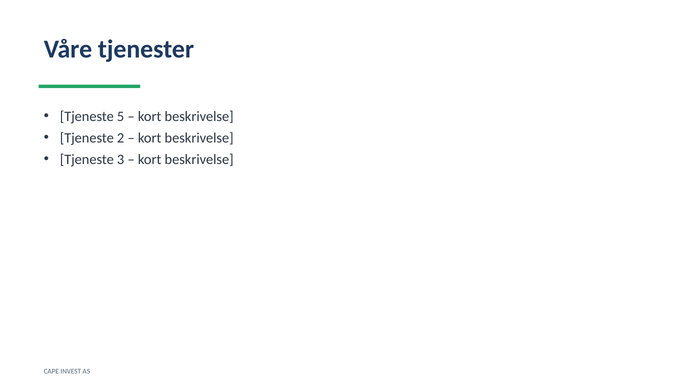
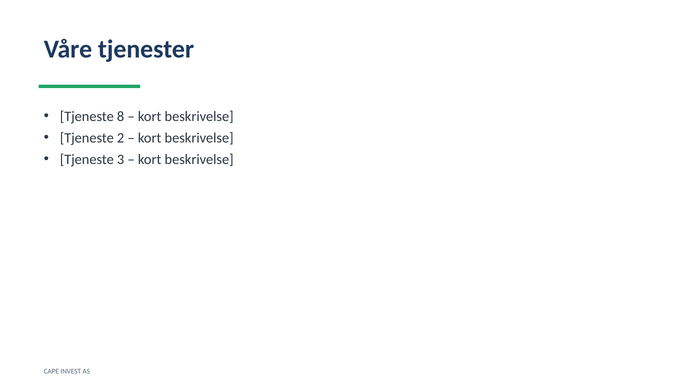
5: 5 -> 8
